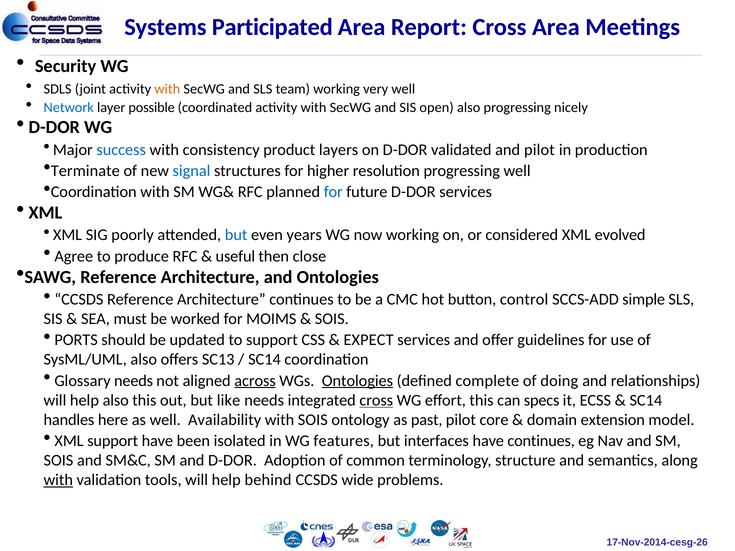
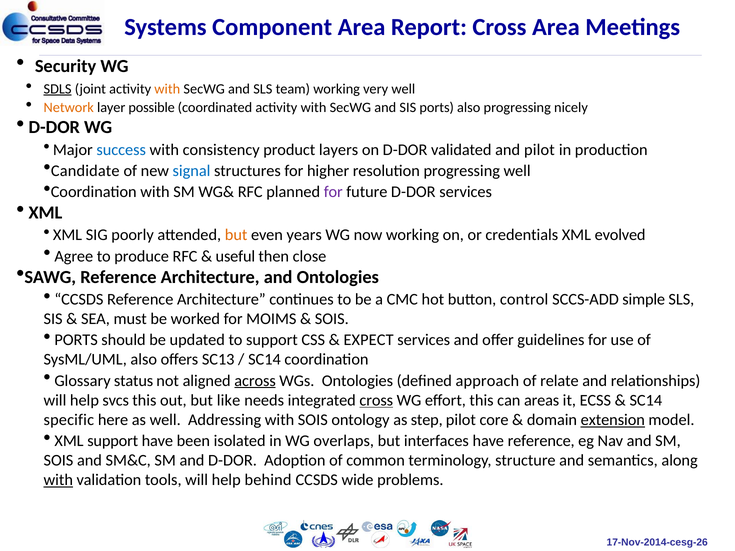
Participated: Participated -> Component
SDLS underline: none -> present
Network colour: blue -> orange
SIS open: open -> ports
Terminate: Terminate -> Candidate
for at (333, 192) colour: blue -> purple
but at (236, 235) colour: blue -> orange
considered: considered -> credentials
Glossary needs: needs -> status
Ontologies at (357, 381) underline: present -> none
complete: complete -> approach
doing: doing -> relate
help also: also -> svcs
specs: specs -> areas
handles: handles -> specific
Availability: Availability -> Addressing
past: past -> step
extension underline: none -> present
features: features -> overlaps
have continues: continues -> reference
